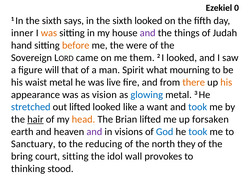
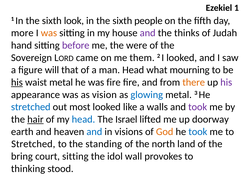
Ezekiel 0: 0 -> 1
says: says -> look
sixth looked: looked -> people
inner: inner -> more
things: things -> thinks
before colour: orange -> purple
man Spirit: Spirit -> Head
his at (17, 82) underline: none -> present
was live: live -> fire
his at (226, 82) colour: orange -> purple
out lifted: lifted -> most
want: want -> walls
took at (198, 107) colour: blue -> purple
head at (83, 119) colour: orange -> blue
Brian: Brian -> Israel
forsaken: forsaken -> doorway
and at (94, 132) colour: purple -> blue
God colour: blue -> orange
Sanctuary at (33, 144): Sanctuary -> Stretched
reducing: reducing -> standing
they: they -> land
